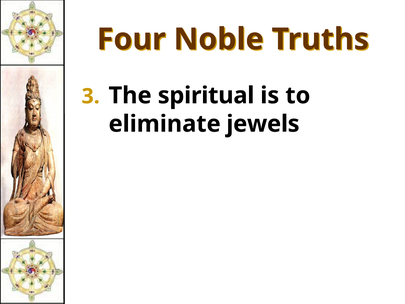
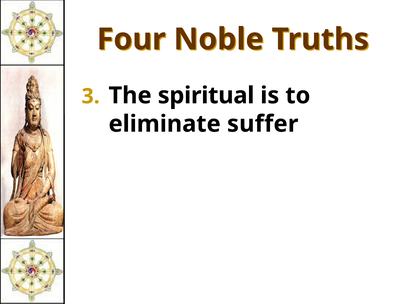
jewels: jewels -> suffer
